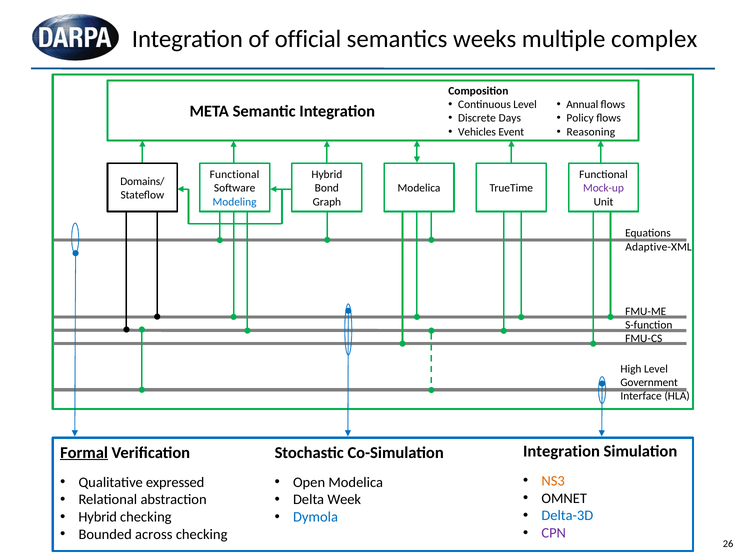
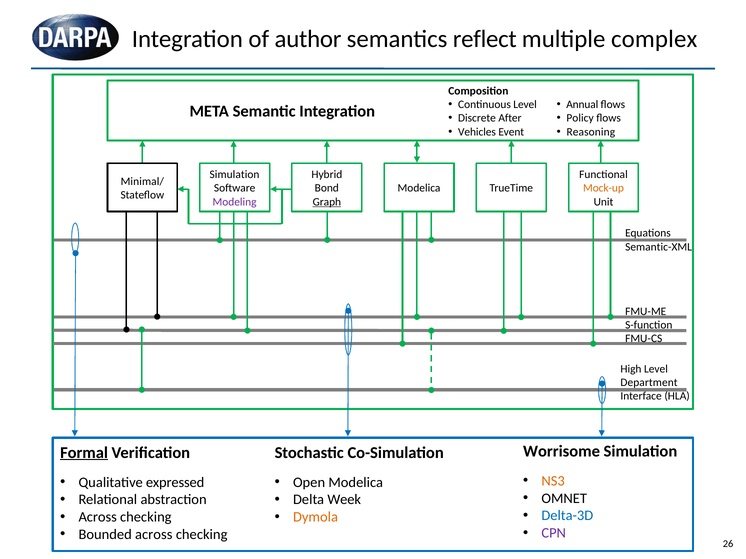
official: official -> author
weeks: weeks -> reflect
Days: Days -> After
Functional at (235, 175): Functional -> Simulation
Domains/: Domains/ -> Minimal/
Mock-up colour: purple -> orange
Modeling colour: blue -> purple
Graph underline: none -> present
Adaptive-XML: Adaptive-XML -> Semantic-XML
Government: Government -> Department
Integration at (562, 452): Integration -> Worrisome
Hybrid at (98, 518): Hybrid -> Across
Dymola colour: blue -> orange
